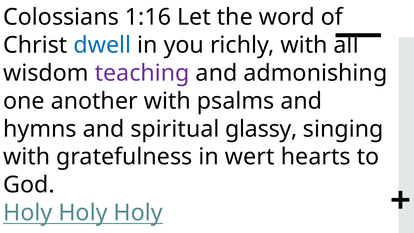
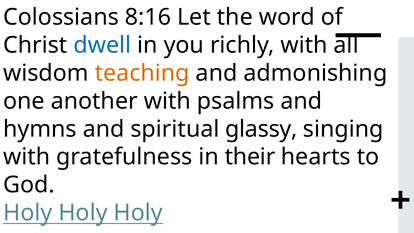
1:16: 1:16 -> 8:16
teaching colour: purple -> orange
wert: wert -> their
